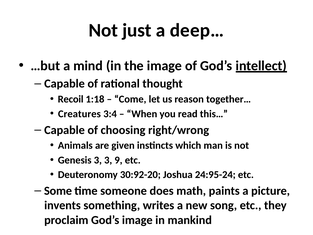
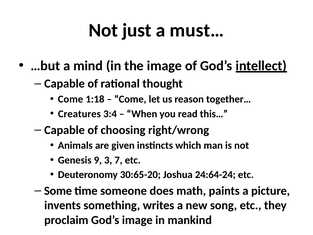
deep…: deep… -> must…
Recoil at (71, 99): Recoil -> Come
Genesis 3: 3 -> 9
9: 9 -> 7
30:92-20: 30:92-20 -> 30:65-20
24:95-24: 24:95-24 -> 24:64-24
